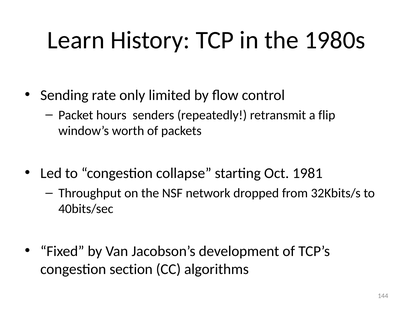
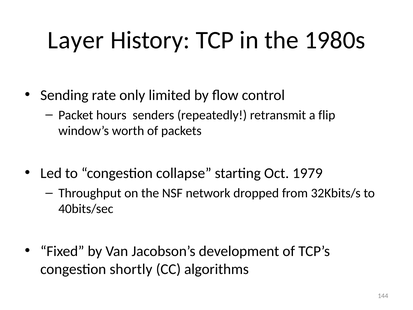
Learn: Learn -> Layer
1981: 1981 -> 1979
section: section -> shortly
